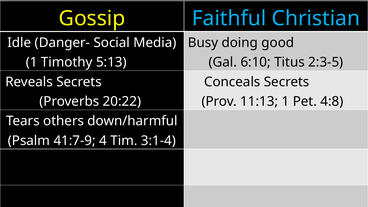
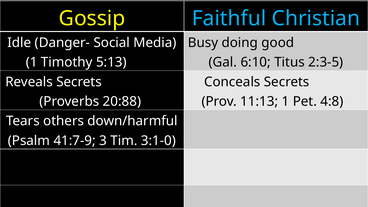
20:22: 20:22 -> 20:88
4: 4 -> 3
3:1-4: 3:1-4 -> 3:1-0
